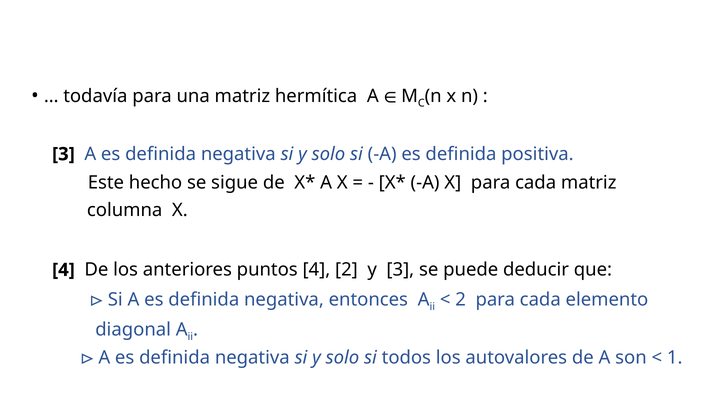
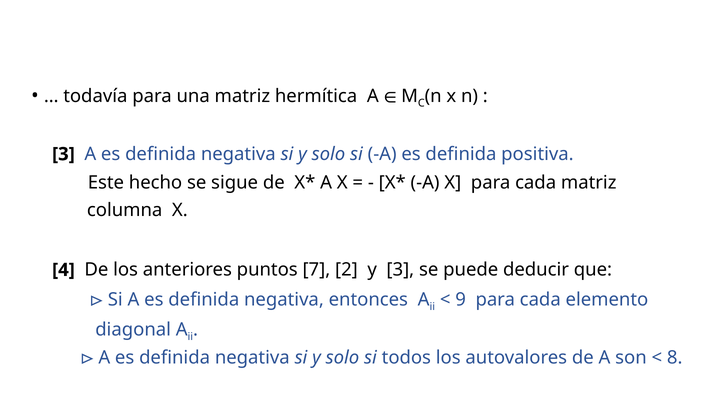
puntos 4: 4 -> 7
2 at (461, 300): 2 -> 9
1: 1 -> 8
